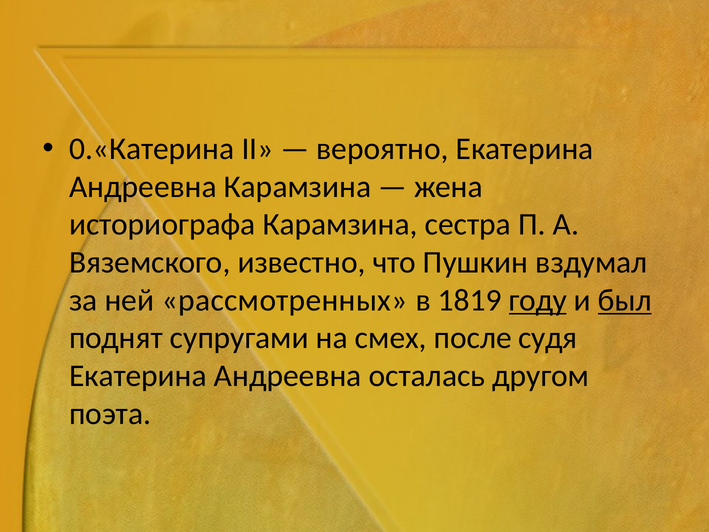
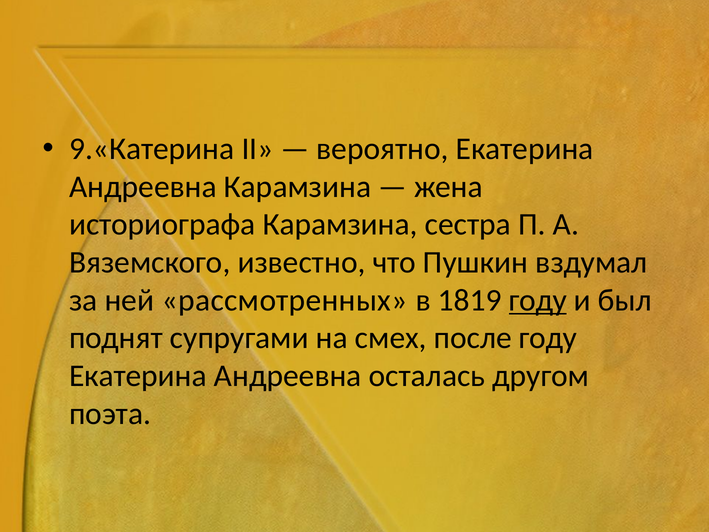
0.«Катерина: 0.«Катерина -> 9.«Катерина
был underline: present -> none
после судя: судя -> году
